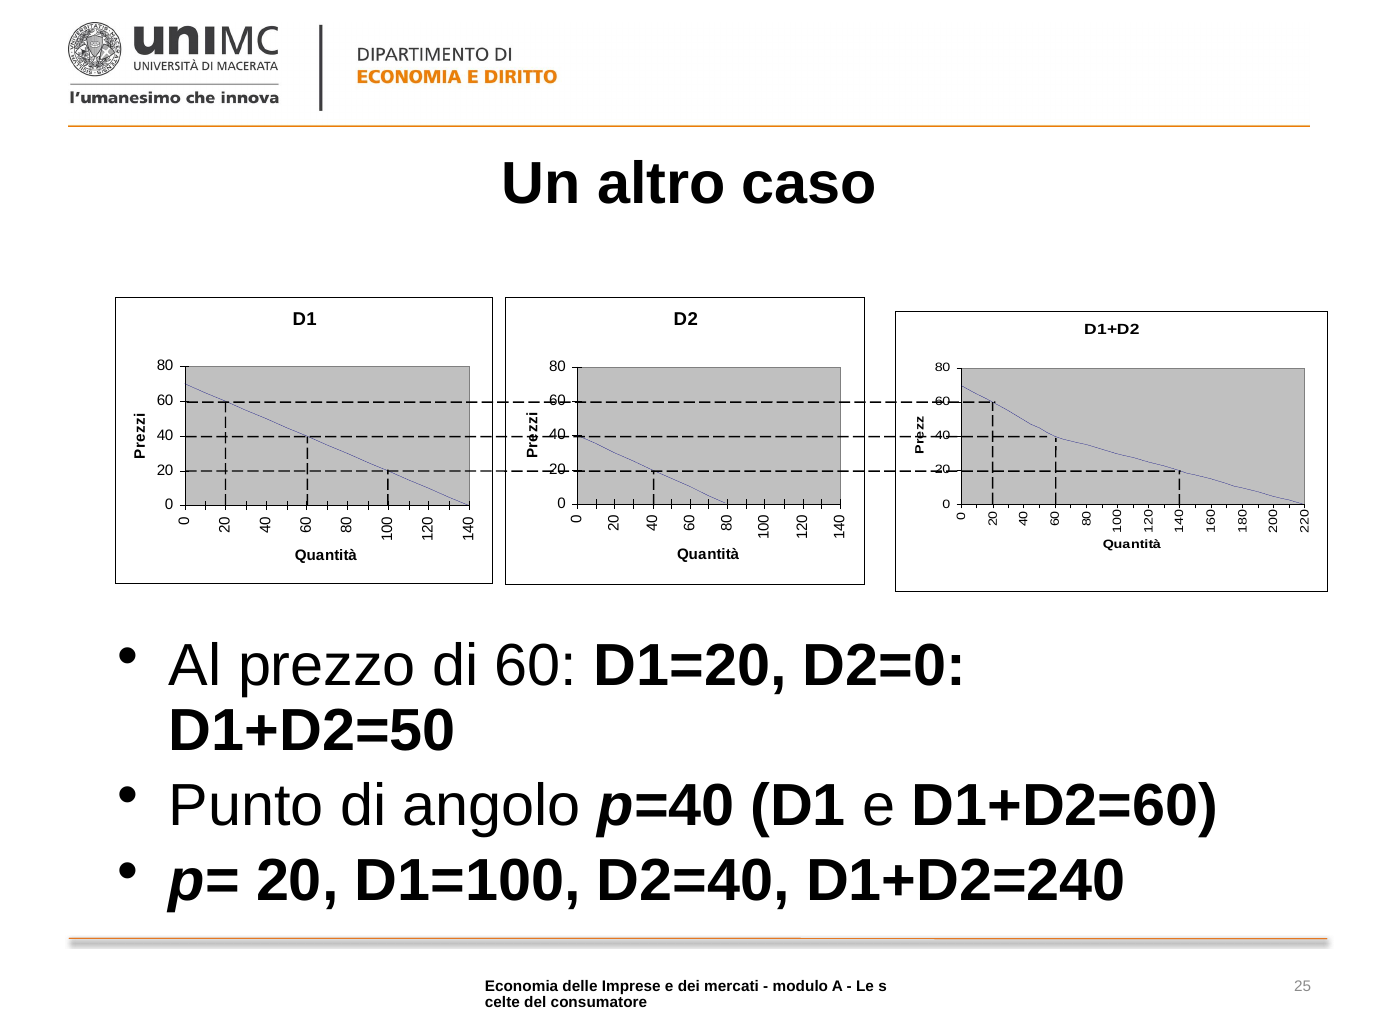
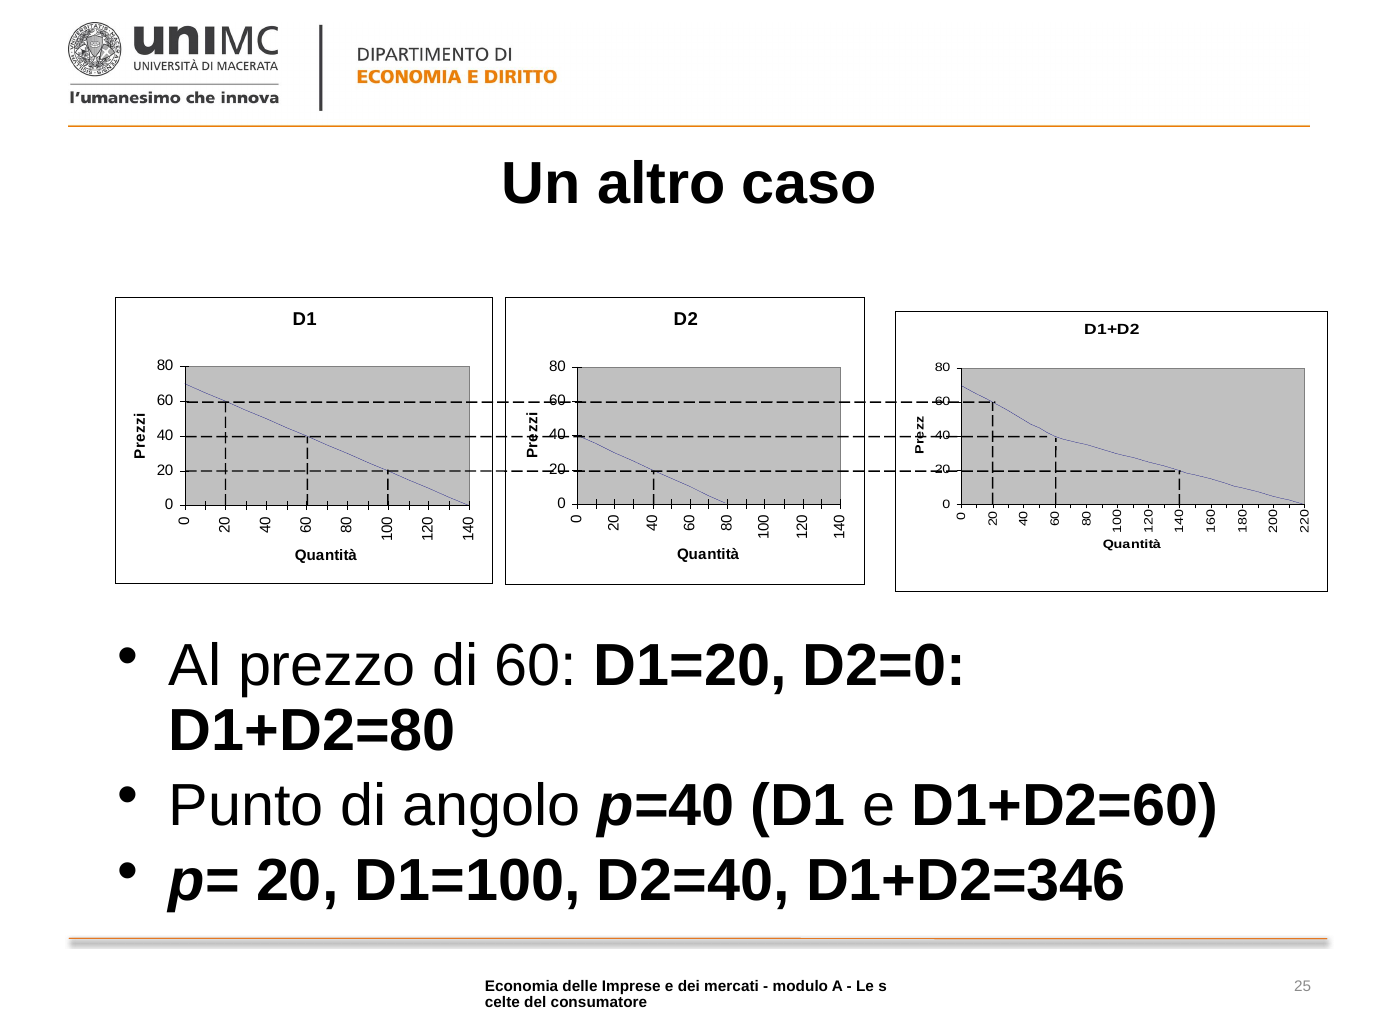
D1+D2=50: D1+D2=50 -> D1+D2=80
D1+D2=240: D1+D2=240 -> D1+D2=346
